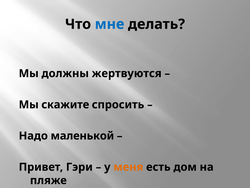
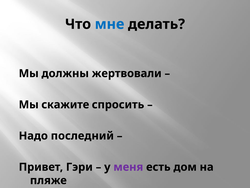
жертвуются: жертвуются -> жертвовали
маленькой: маленькой -> последний
меня colour: orange -> purple
